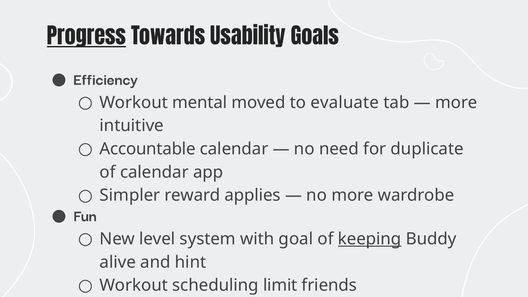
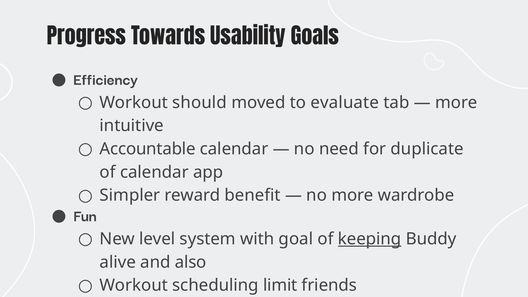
Progress underline: present -> none
mental: mental -> should
applies: applies -> benefit
hint: hint -> also
